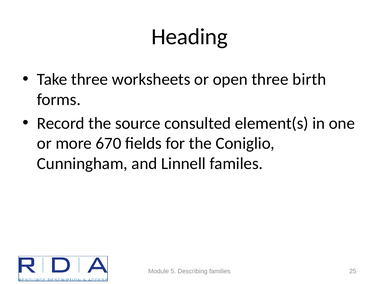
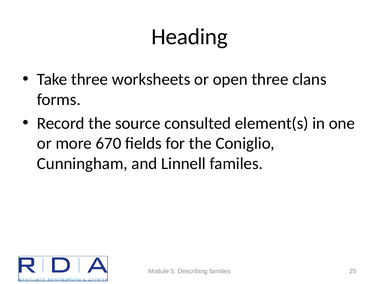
birth: birth -> clans
